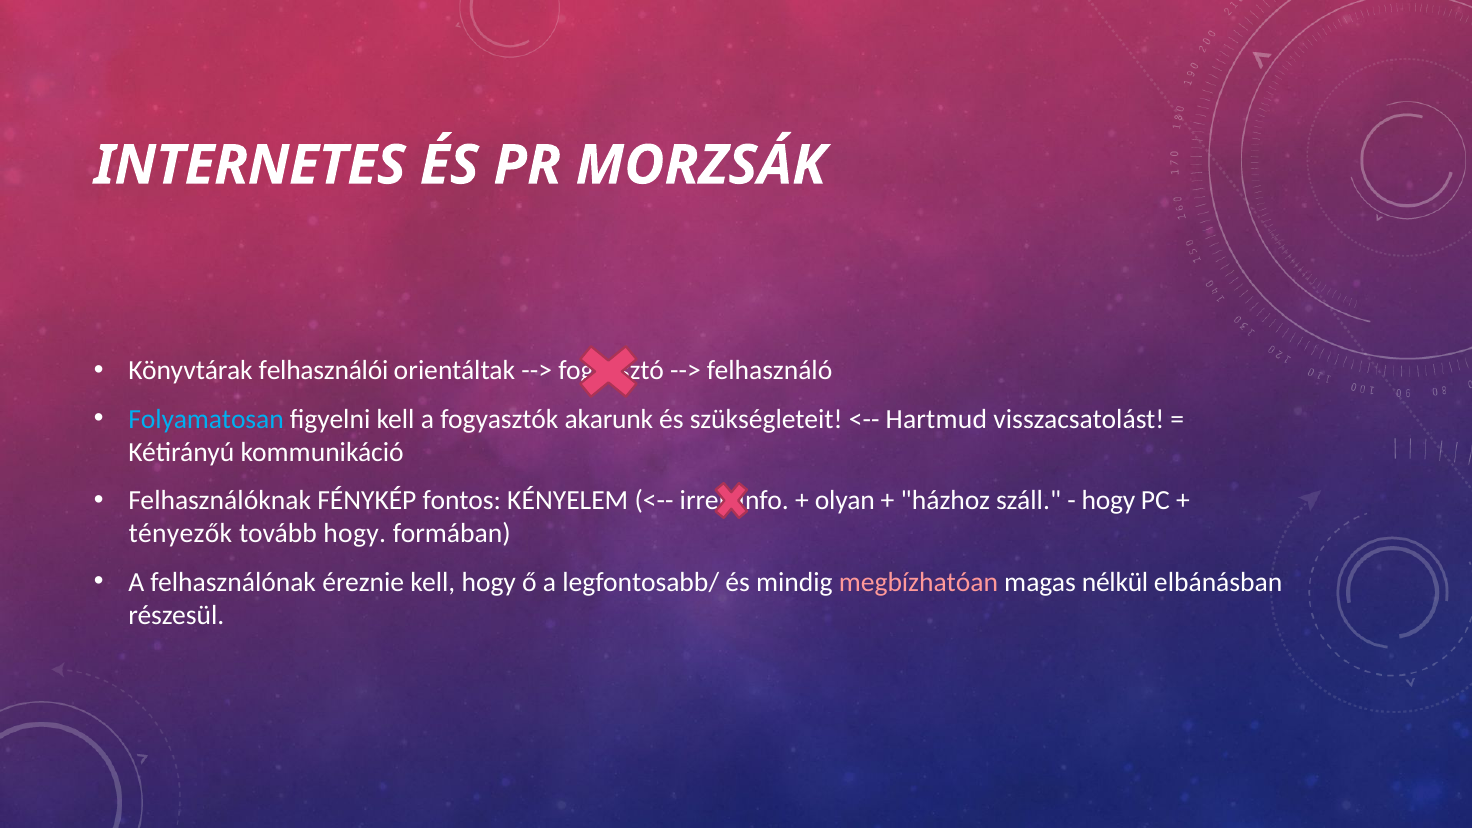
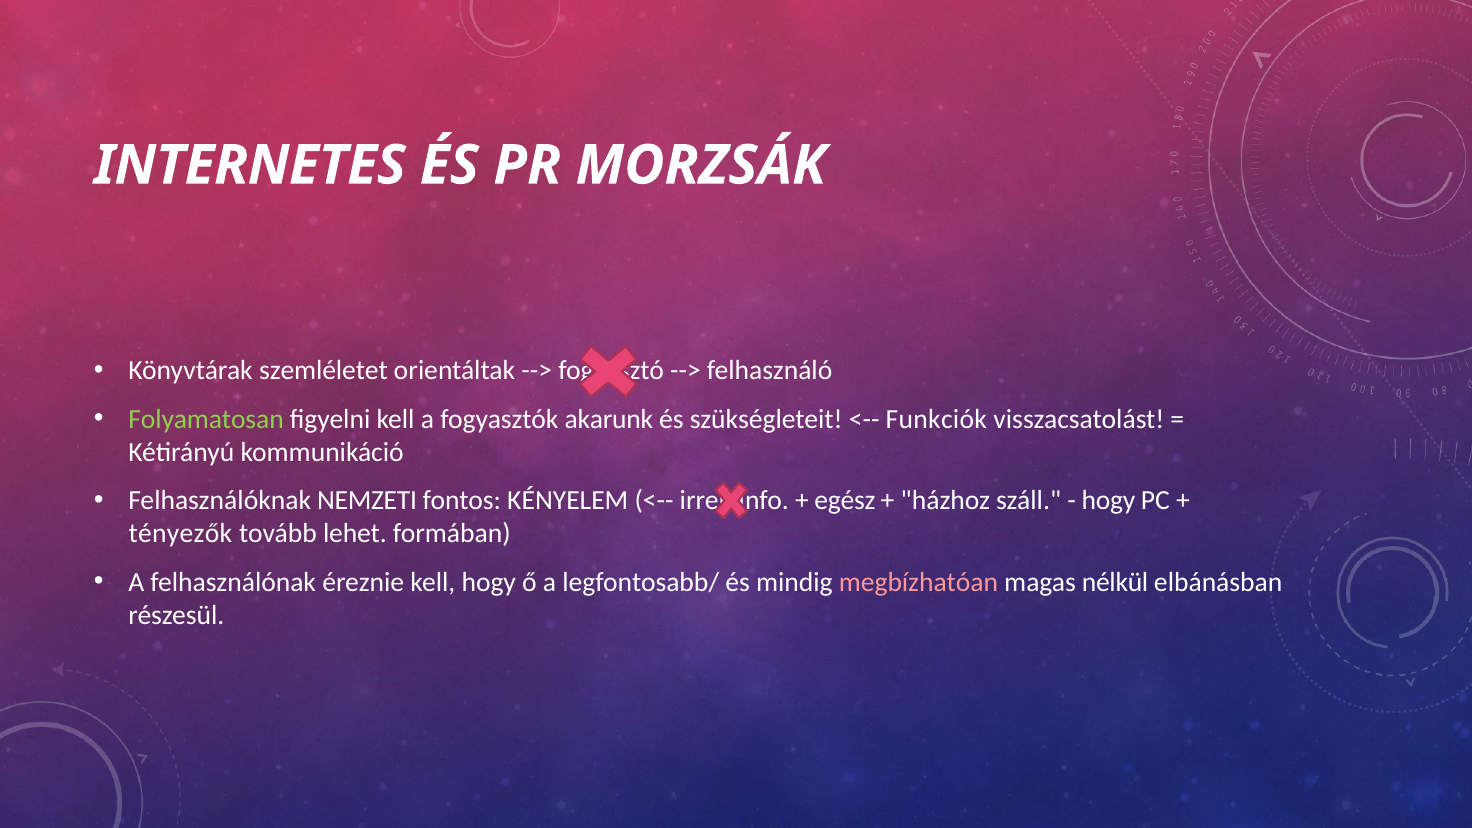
felhasználói: felhasználói -> szemléletet
Folyamatosan colour: light blue -> light green
Hartmud: Hartmud -> Funkciók
FÉNYKÉP: FÉNYKÉP -> NEMZETI
olyan: olyan -> egész
tovább hogy: hogy -> lehet
